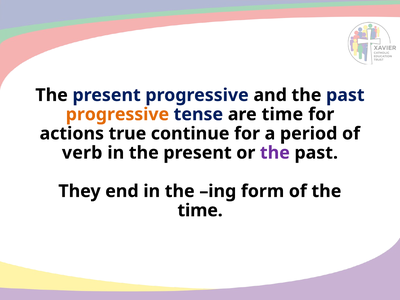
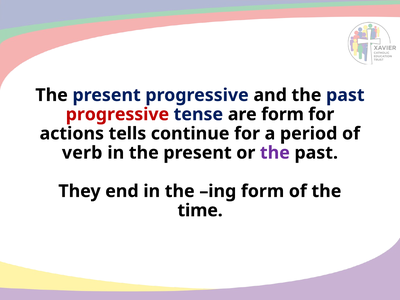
progressive at (117, 114) colour: orange -> red
are time: time -> form
true: true -> tells
